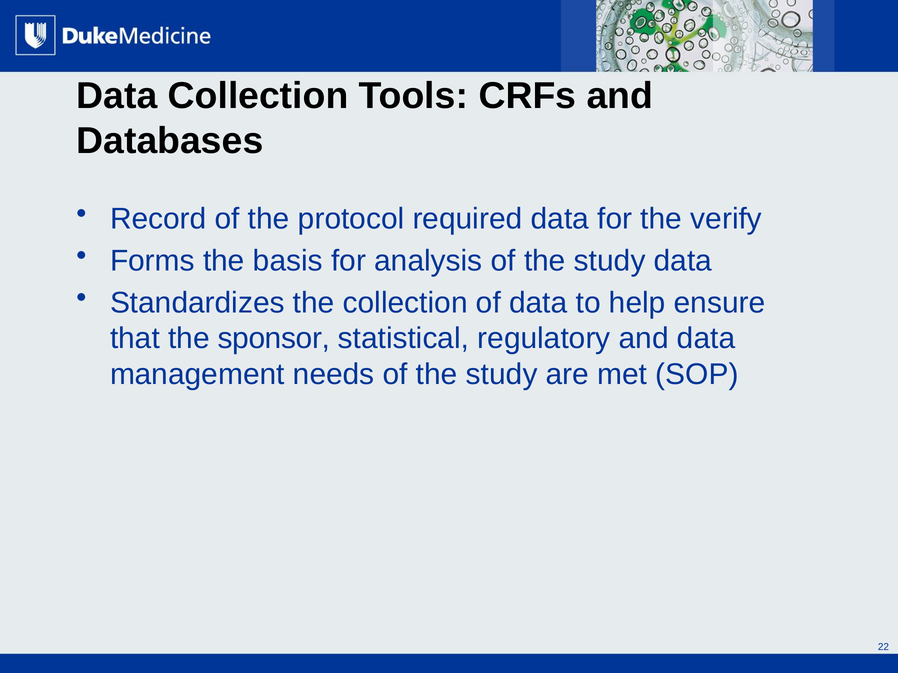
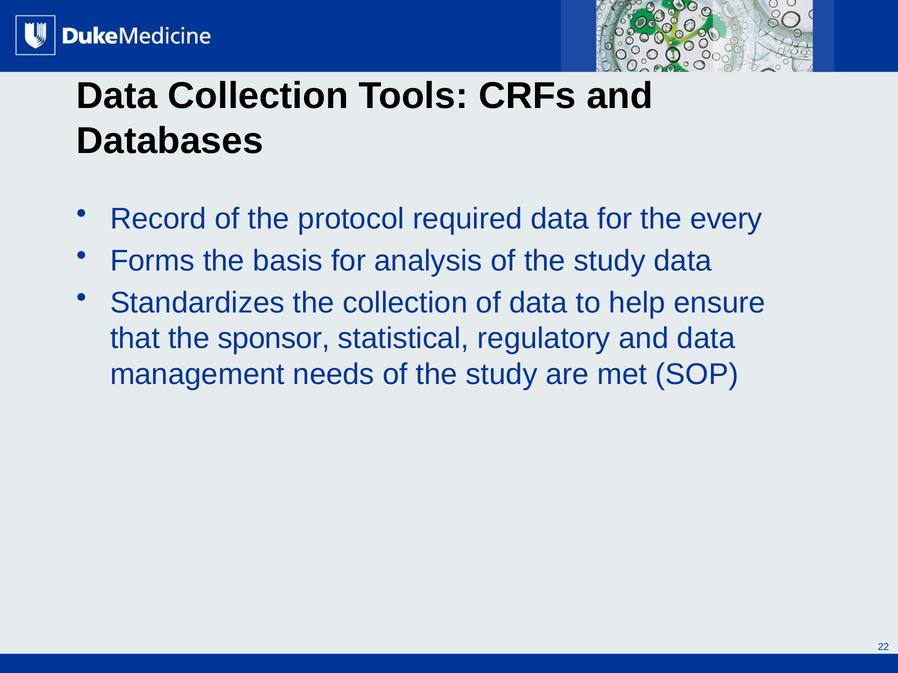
verify: verify -> every
